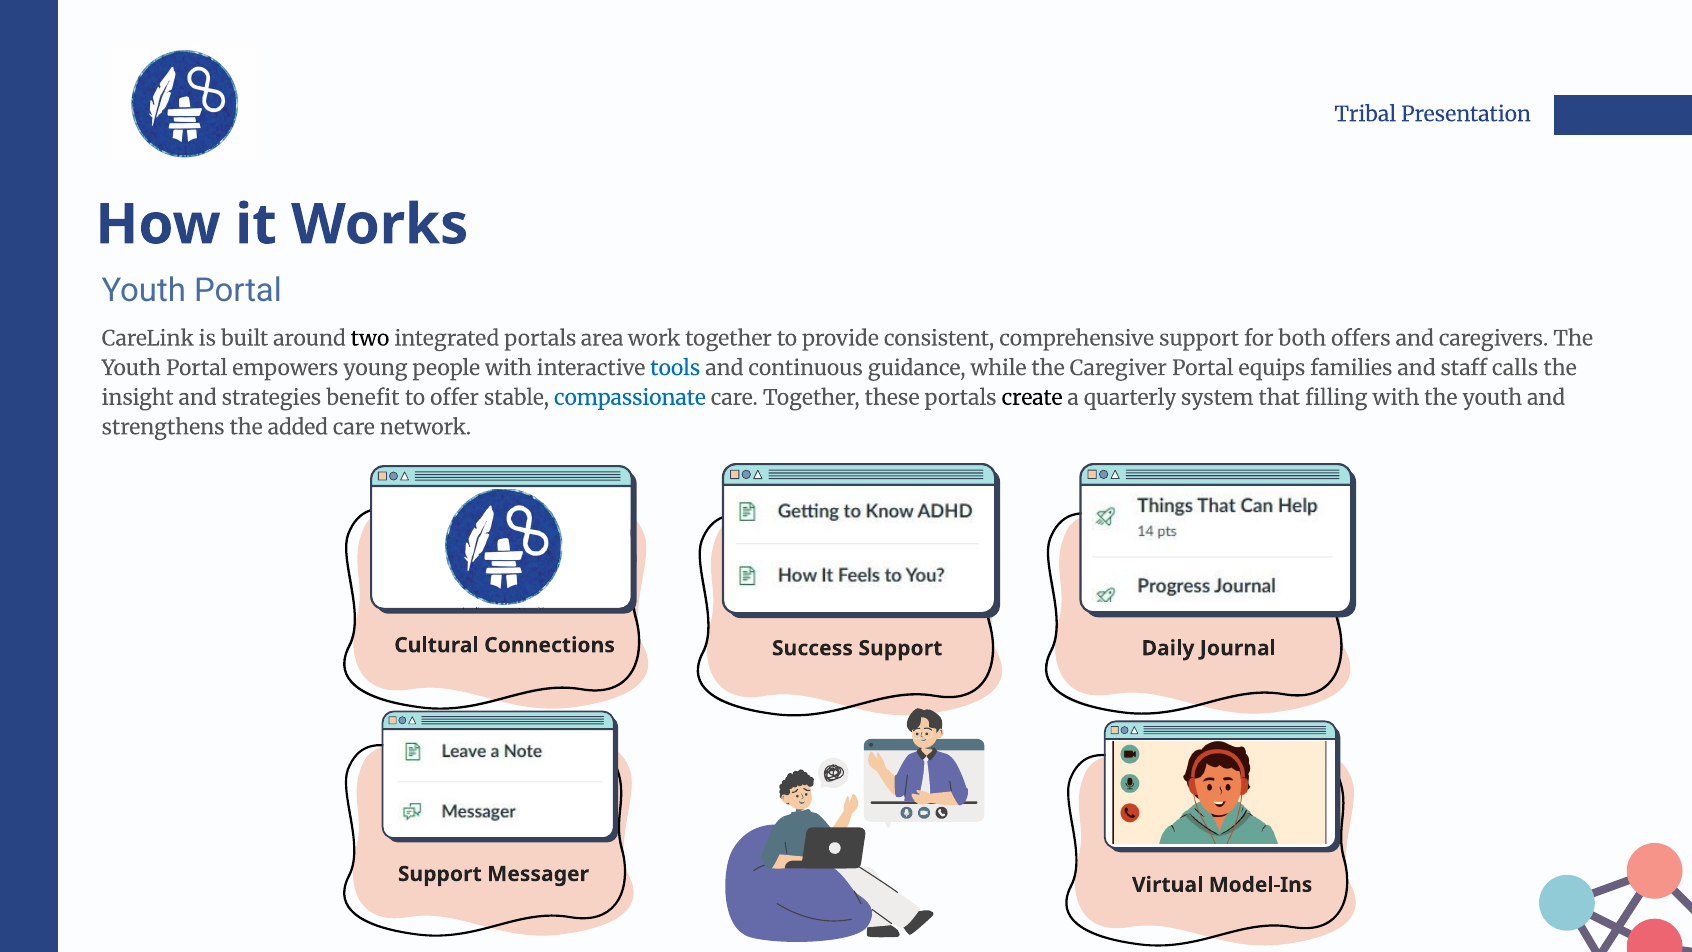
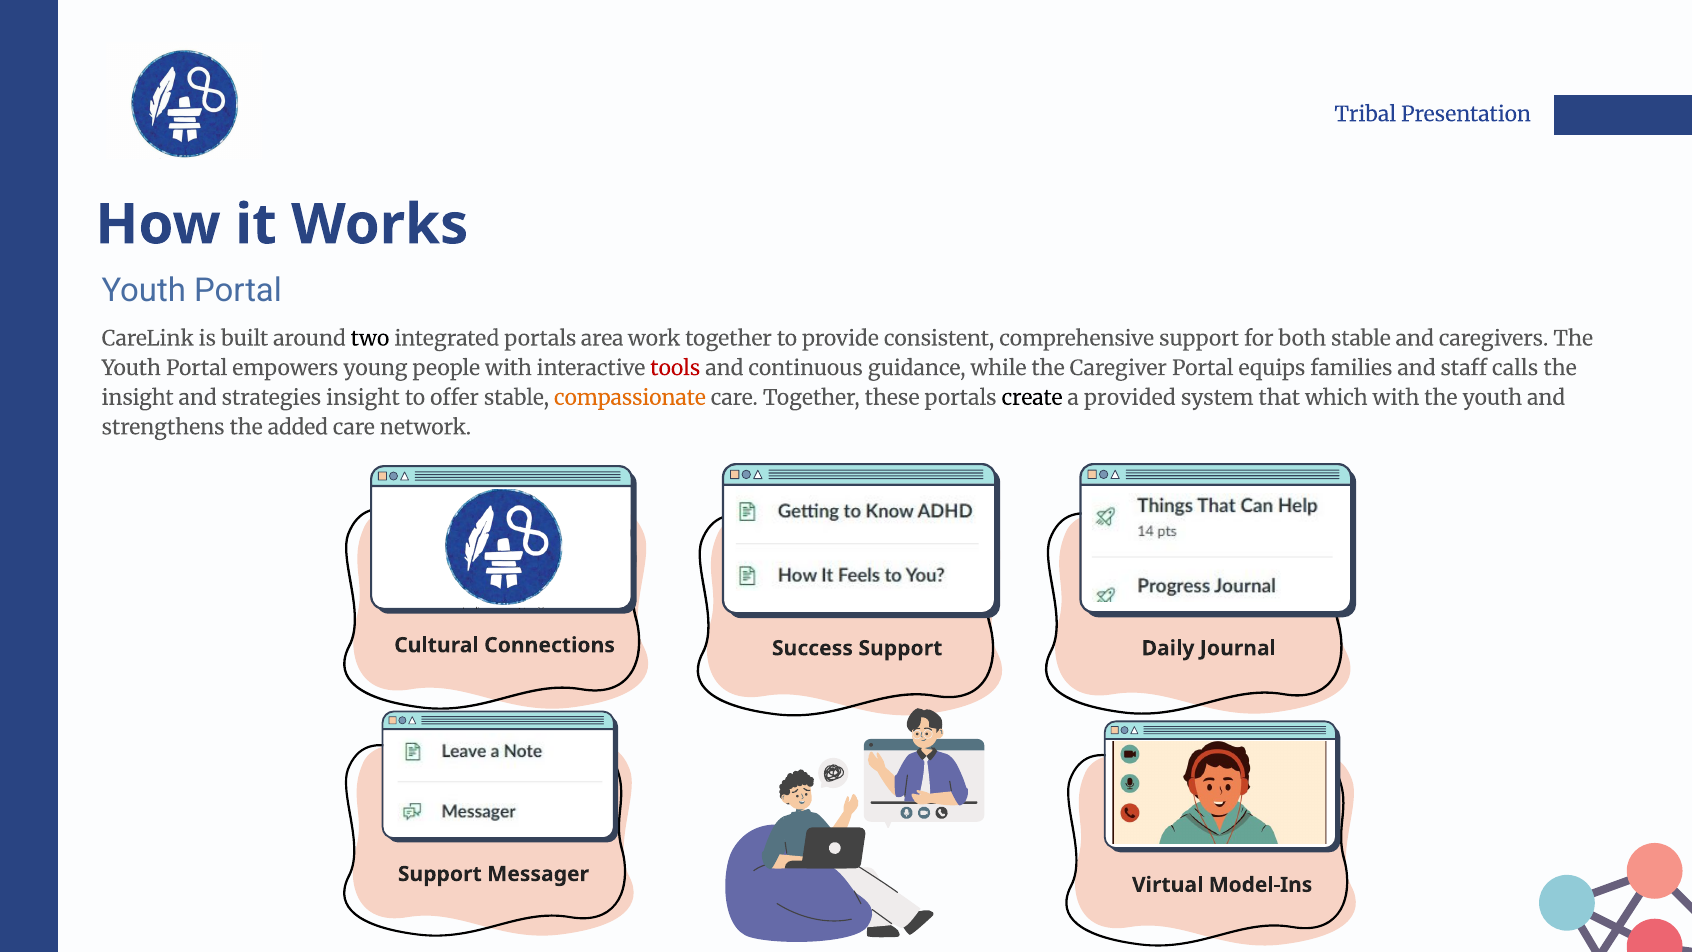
both offers: offers -> stable
tools colour: blue -> red
strategies benefit: benefit -> insight
compassionate colour: blue -> orange
quarterly: quarterly -> provided
filling: filling -> which
